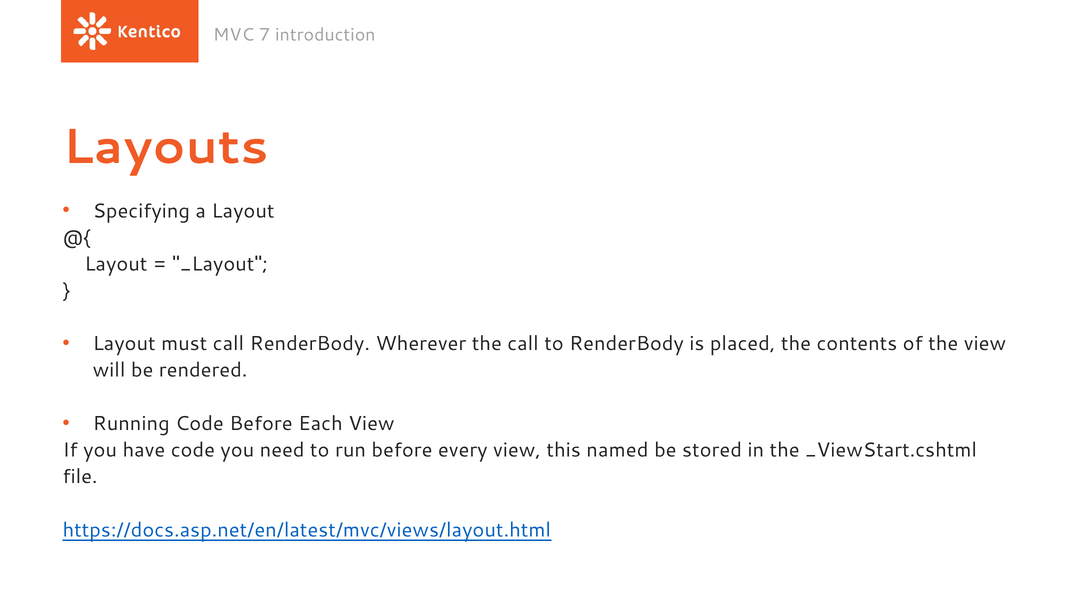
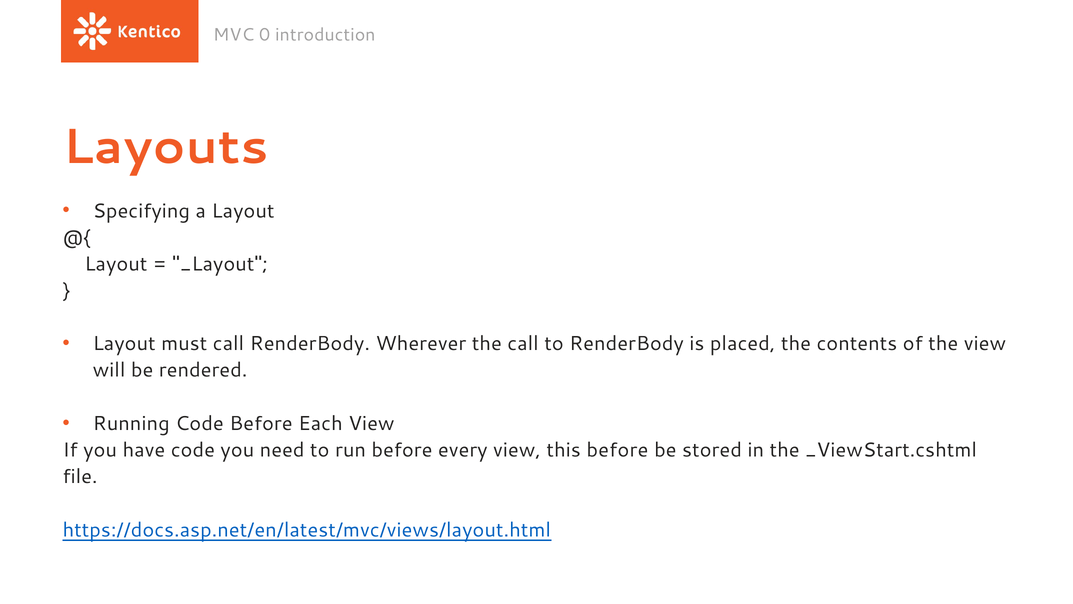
7: 7 -> 0
this named: named -> before
